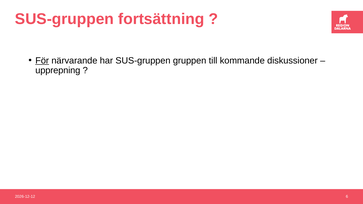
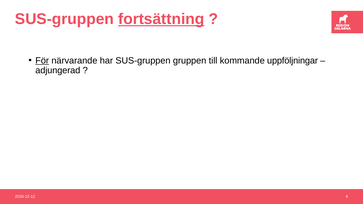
fortsättning underline: none -> present
diskussioner: diskussioner -> uppföljningar
upprepning: upprepning -> adjungerad
